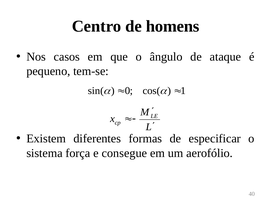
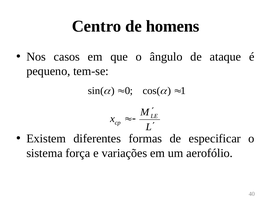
consegue: consegue -> variações
